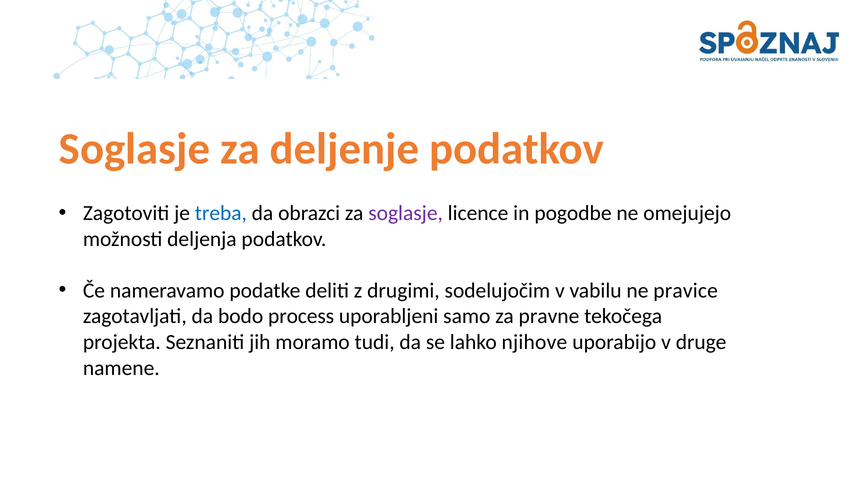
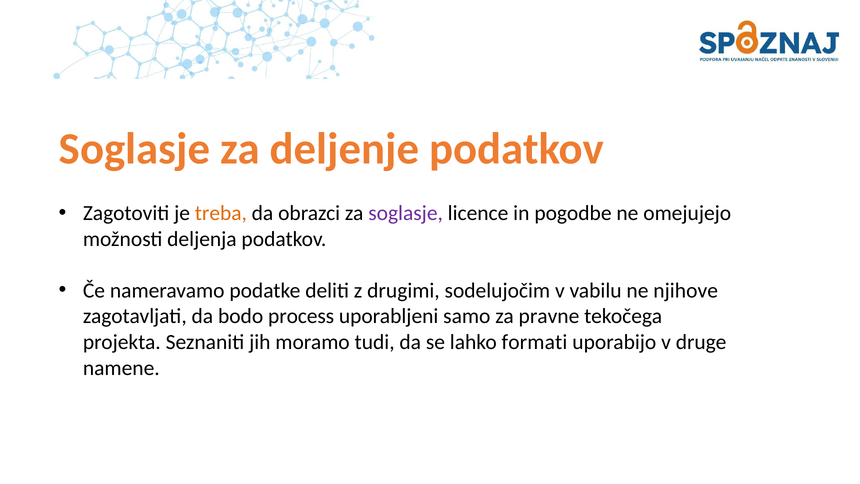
treba colour: blue -> orange
pravice: pravice -> njihove
njihove: njihove -> formati
